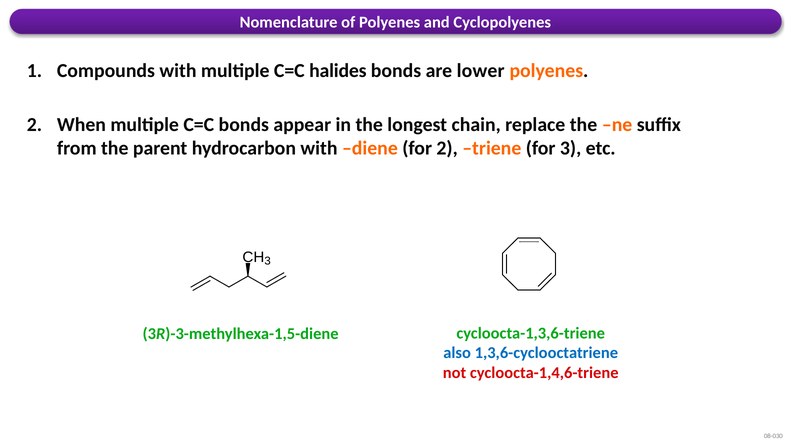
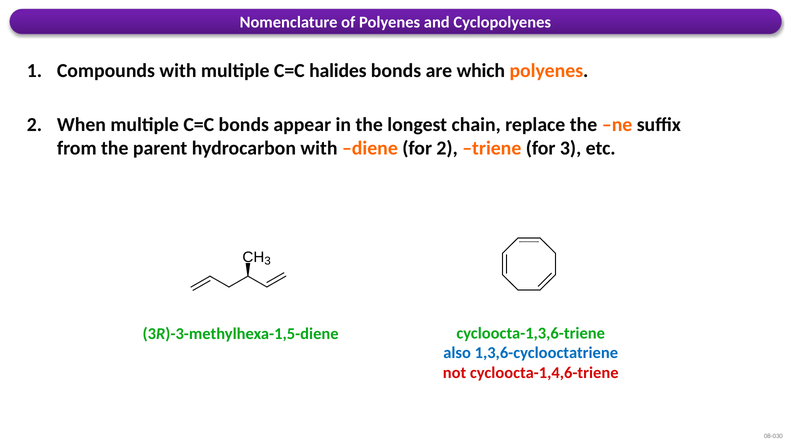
lower: lower -> which
